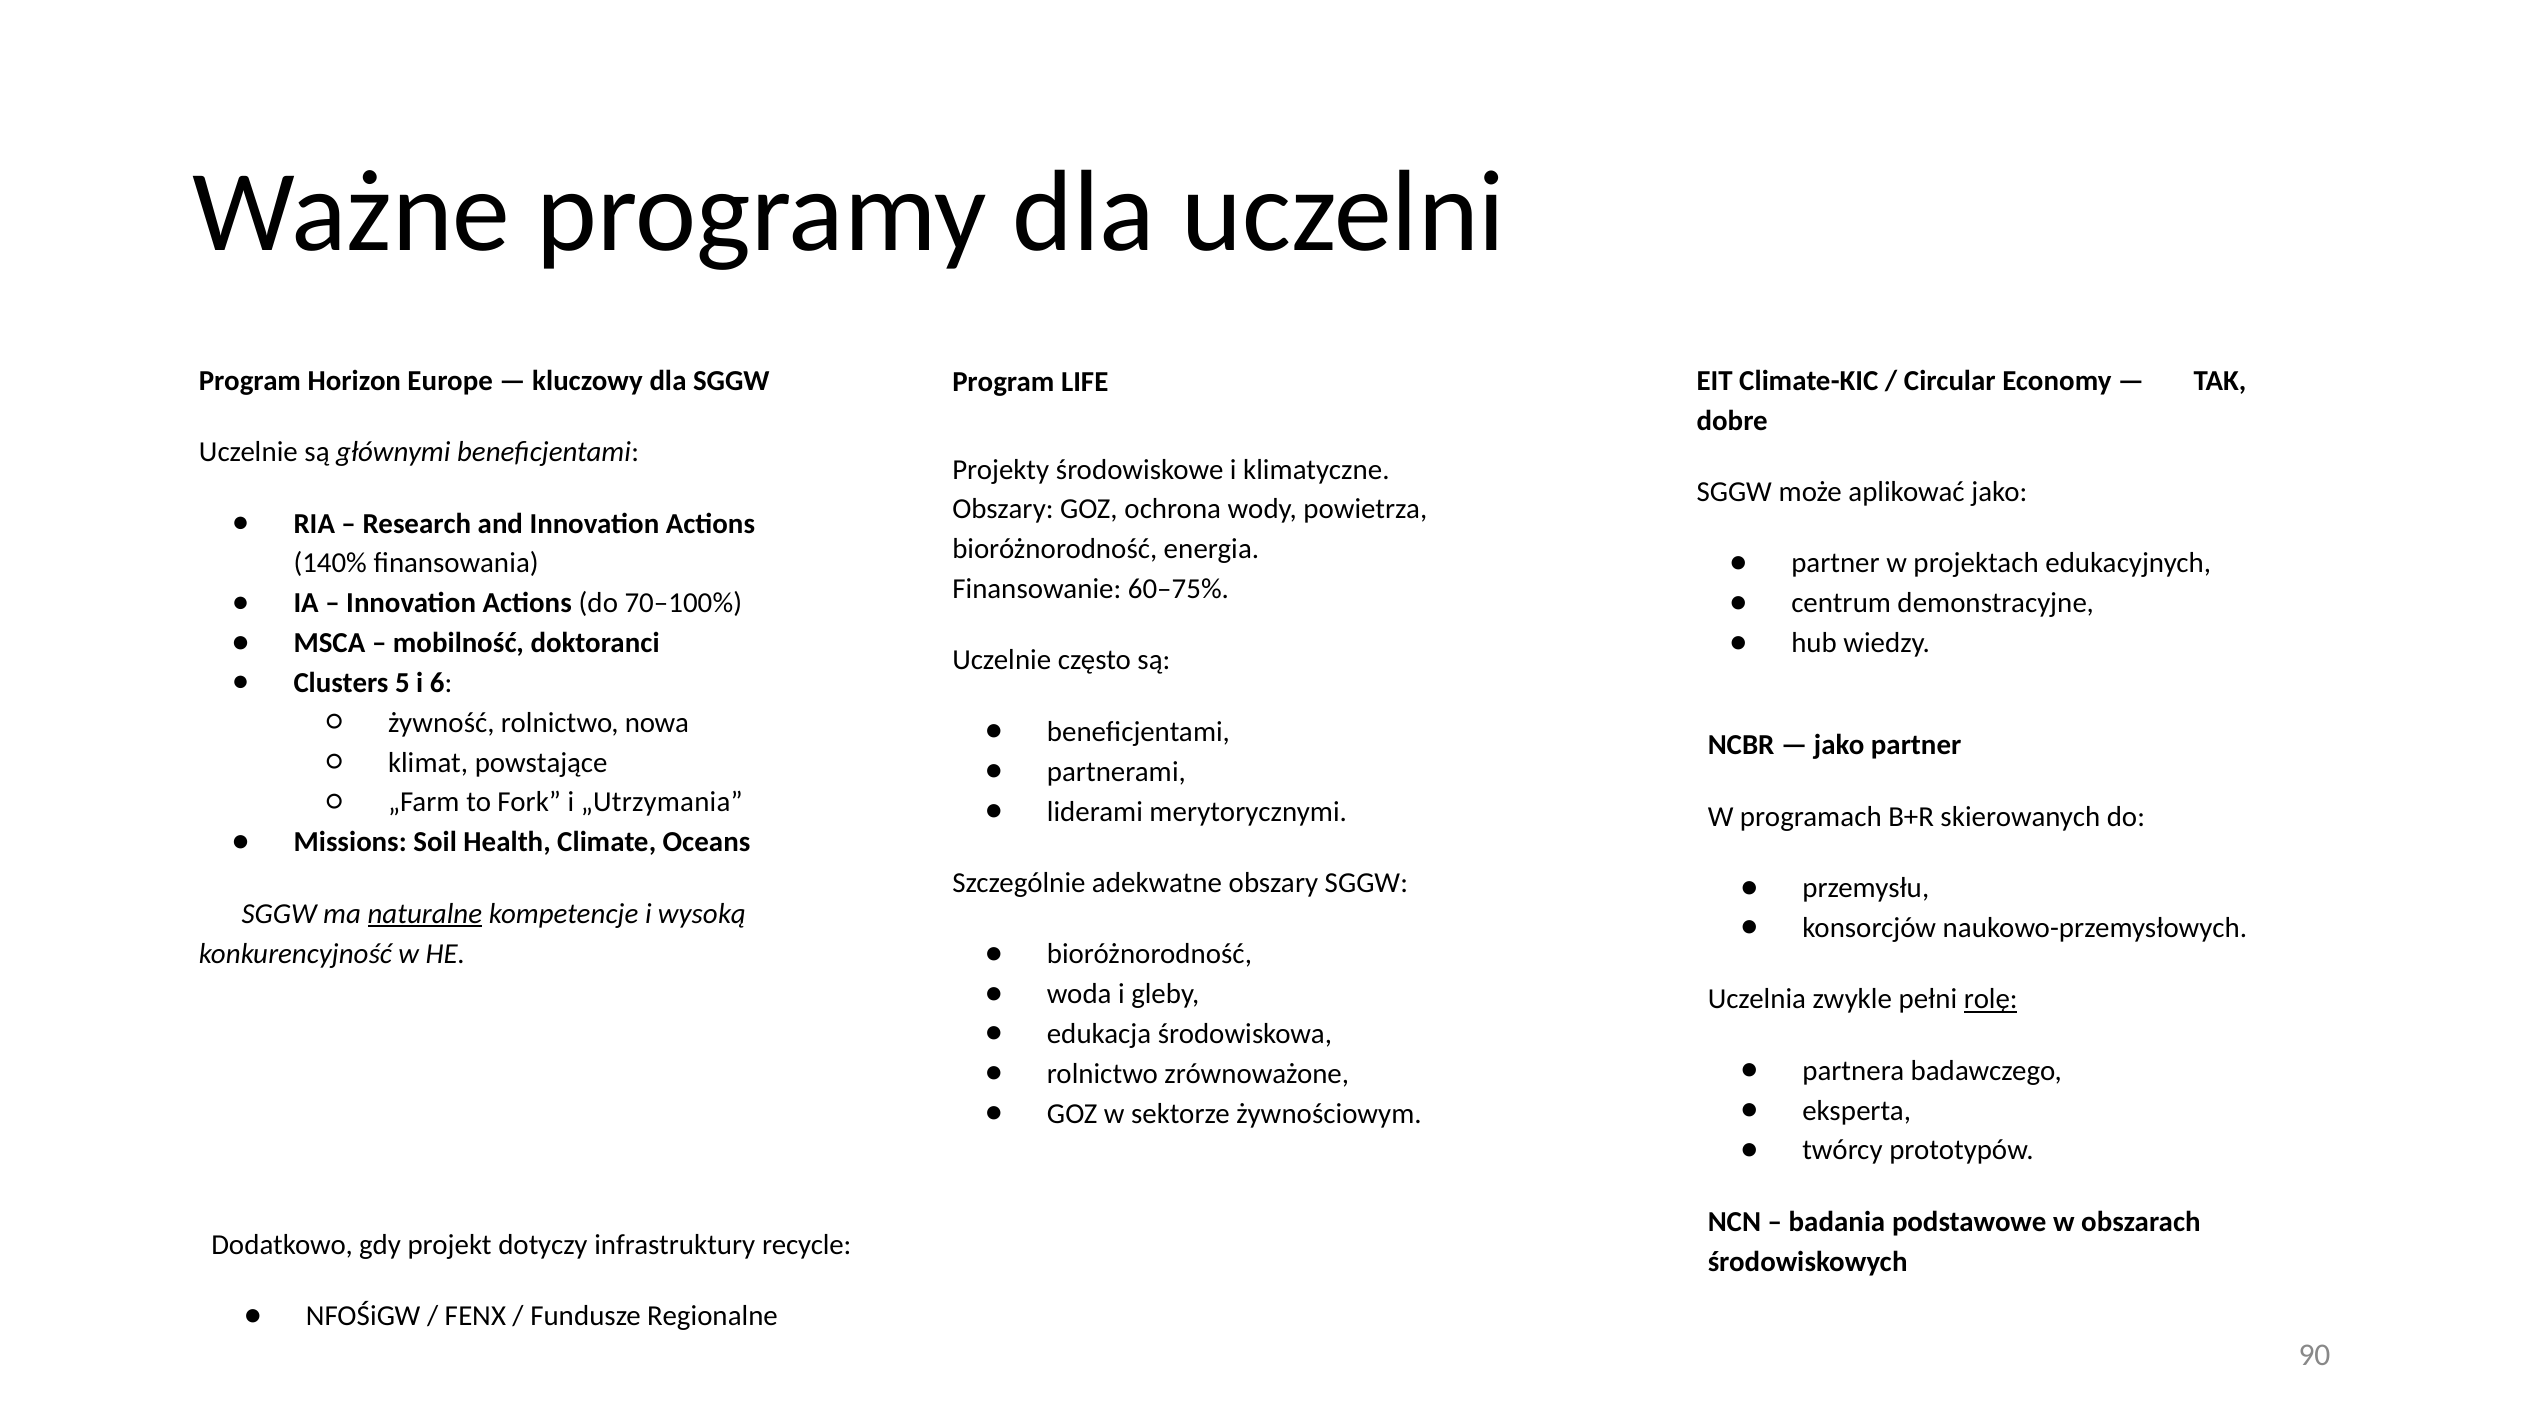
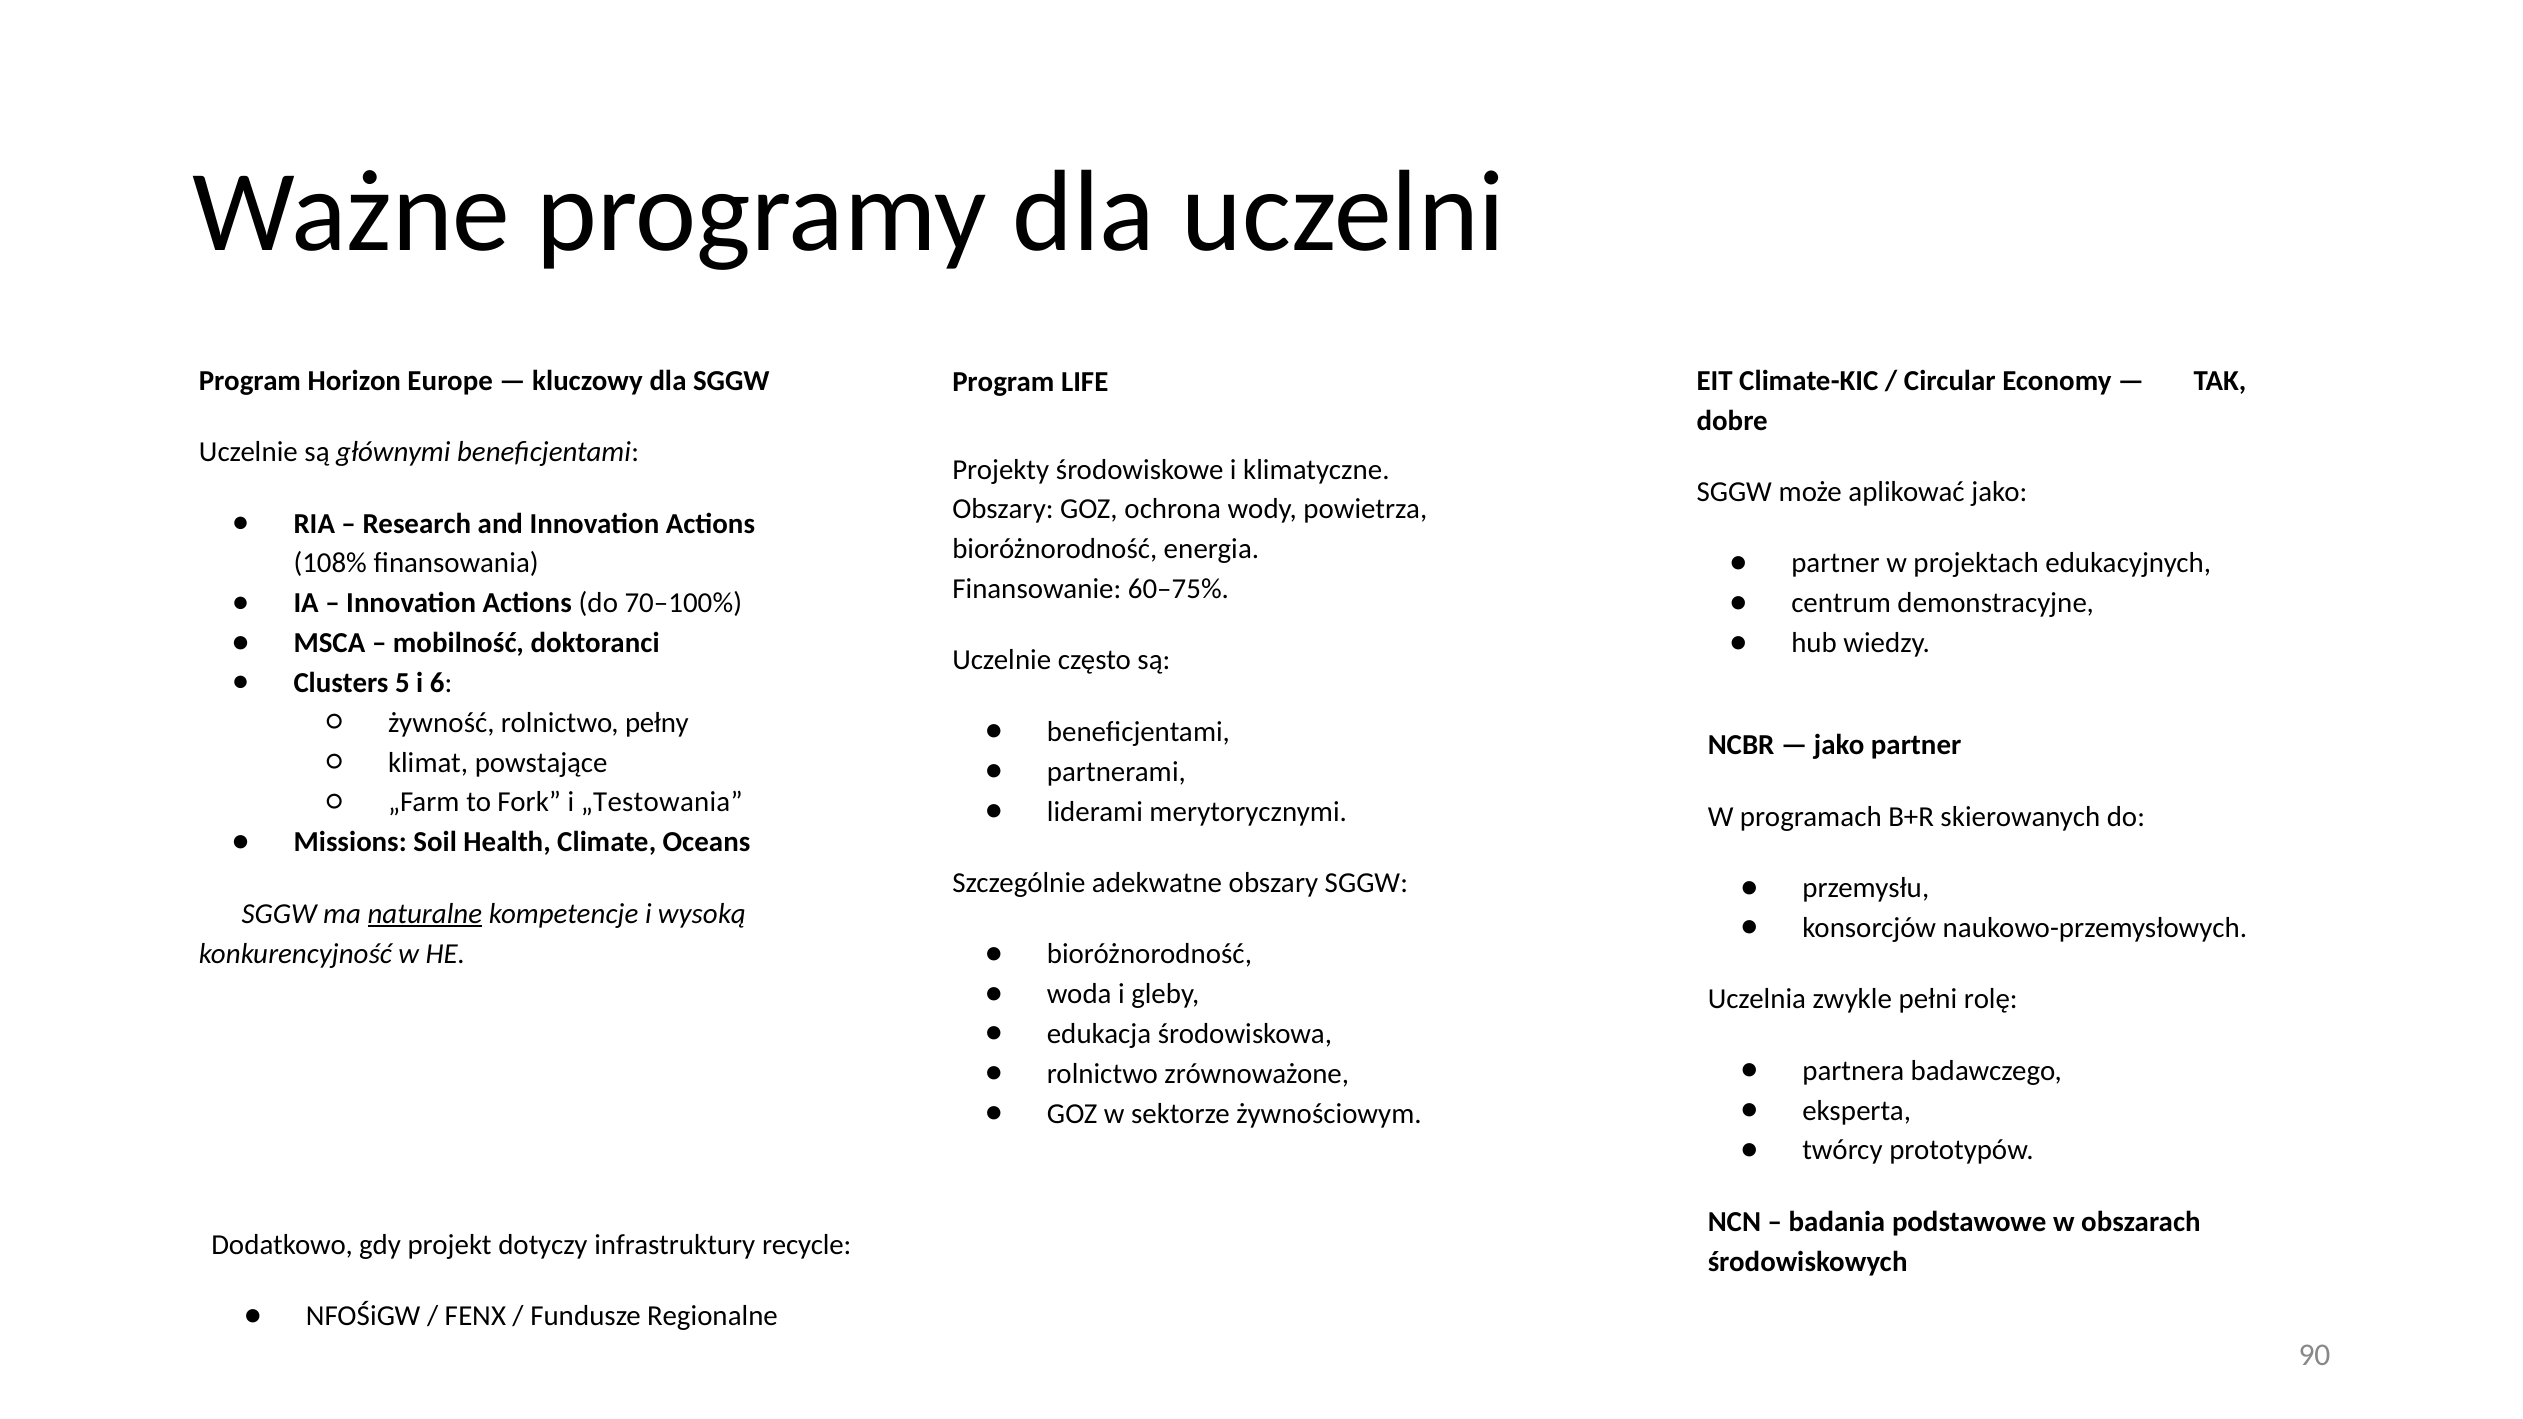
140%: 140% -> 108%
nowa: nowa -> pełny
„Utrzymania: „Utrzymania -> „Testowania
rolę underline: present -> none
